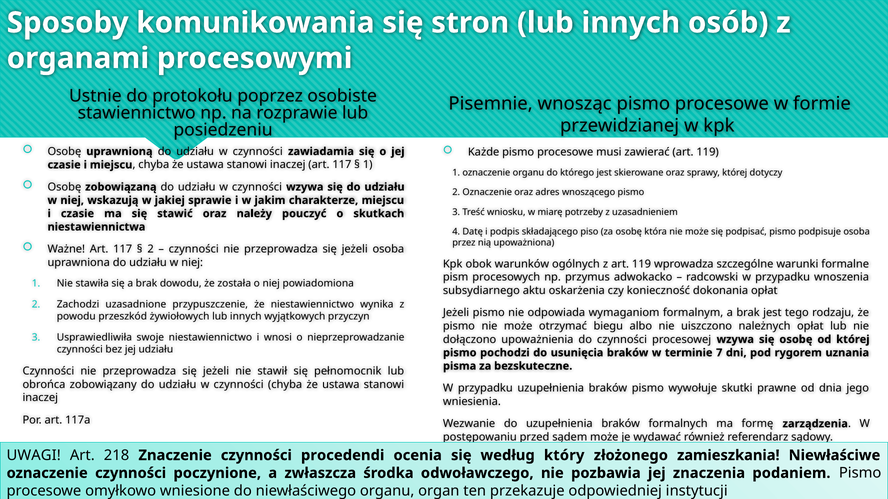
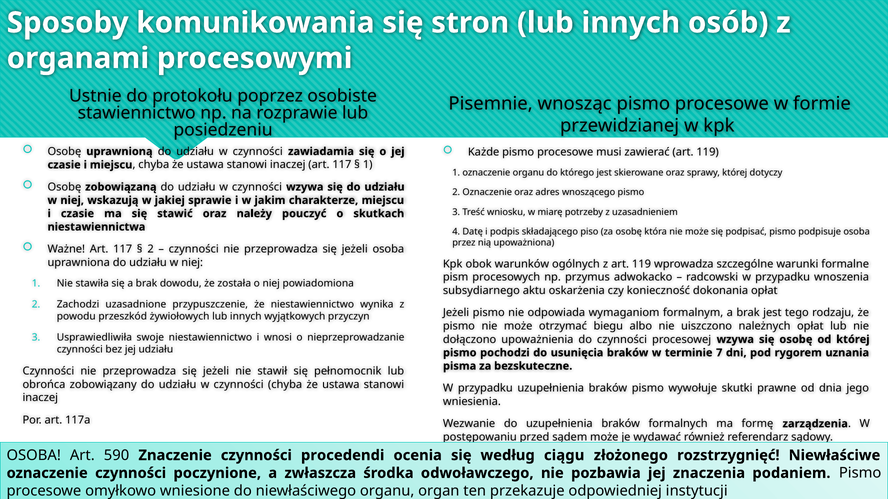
UWAGI at (34, 456): UWAGI -> OSOBA
218: 218 -> 590
który: który -> ciągu
zamieszkania: zamieszkania -> rozstrzygnięć
